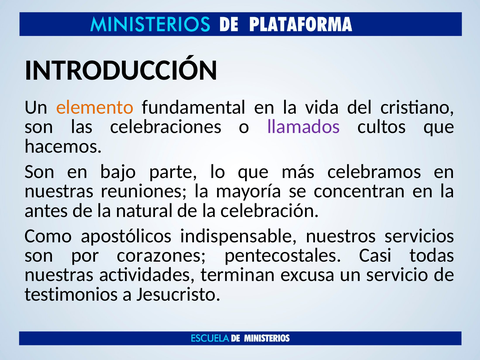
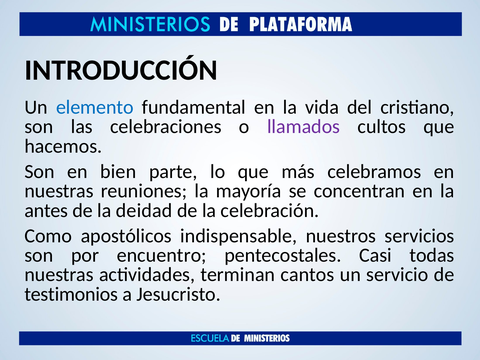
elemento colour: orange -> blue
bajo: bajo -> bien
natural: natural -> deidad
corazones: corazones -> encuentro
excusa: excusa -> cantos
